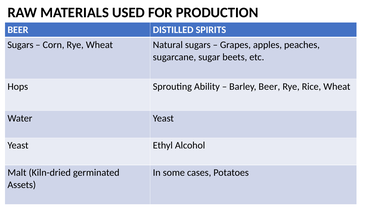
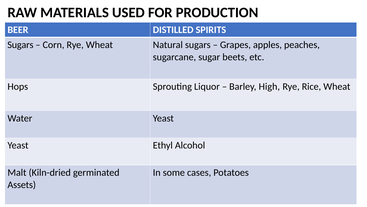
Ability: Ability -> Liquor
Barley Beer: Beer -> High
